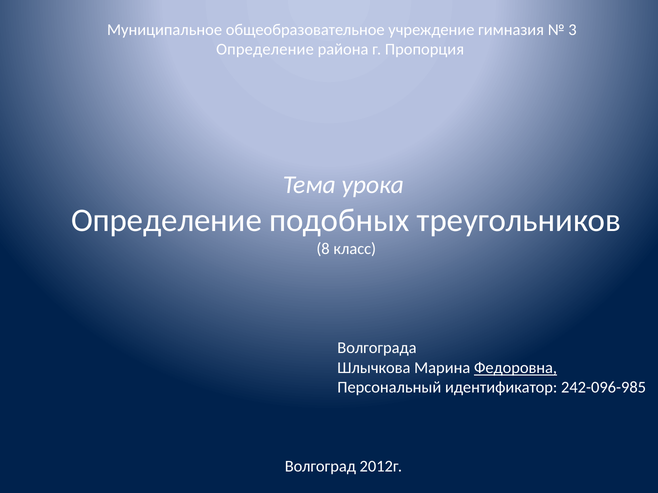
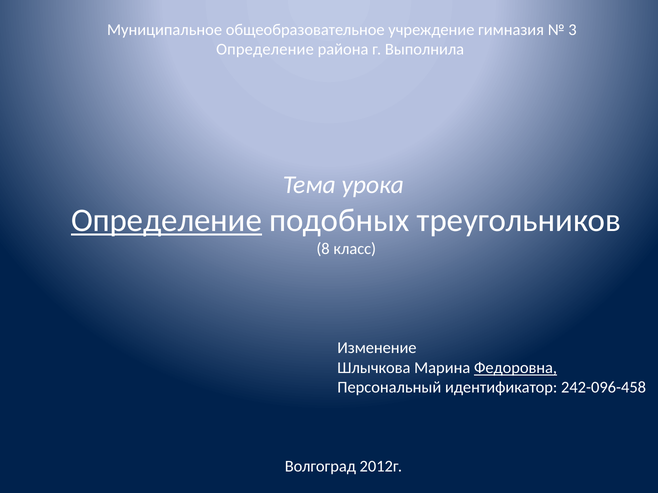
Пропорция: Пропорция -> Выполнила
Определение at (166, 220) underline: none -> present
Волгограда: Волгограда -> Изменение
242-096-985: 242-096-985 -> 242-096-458
